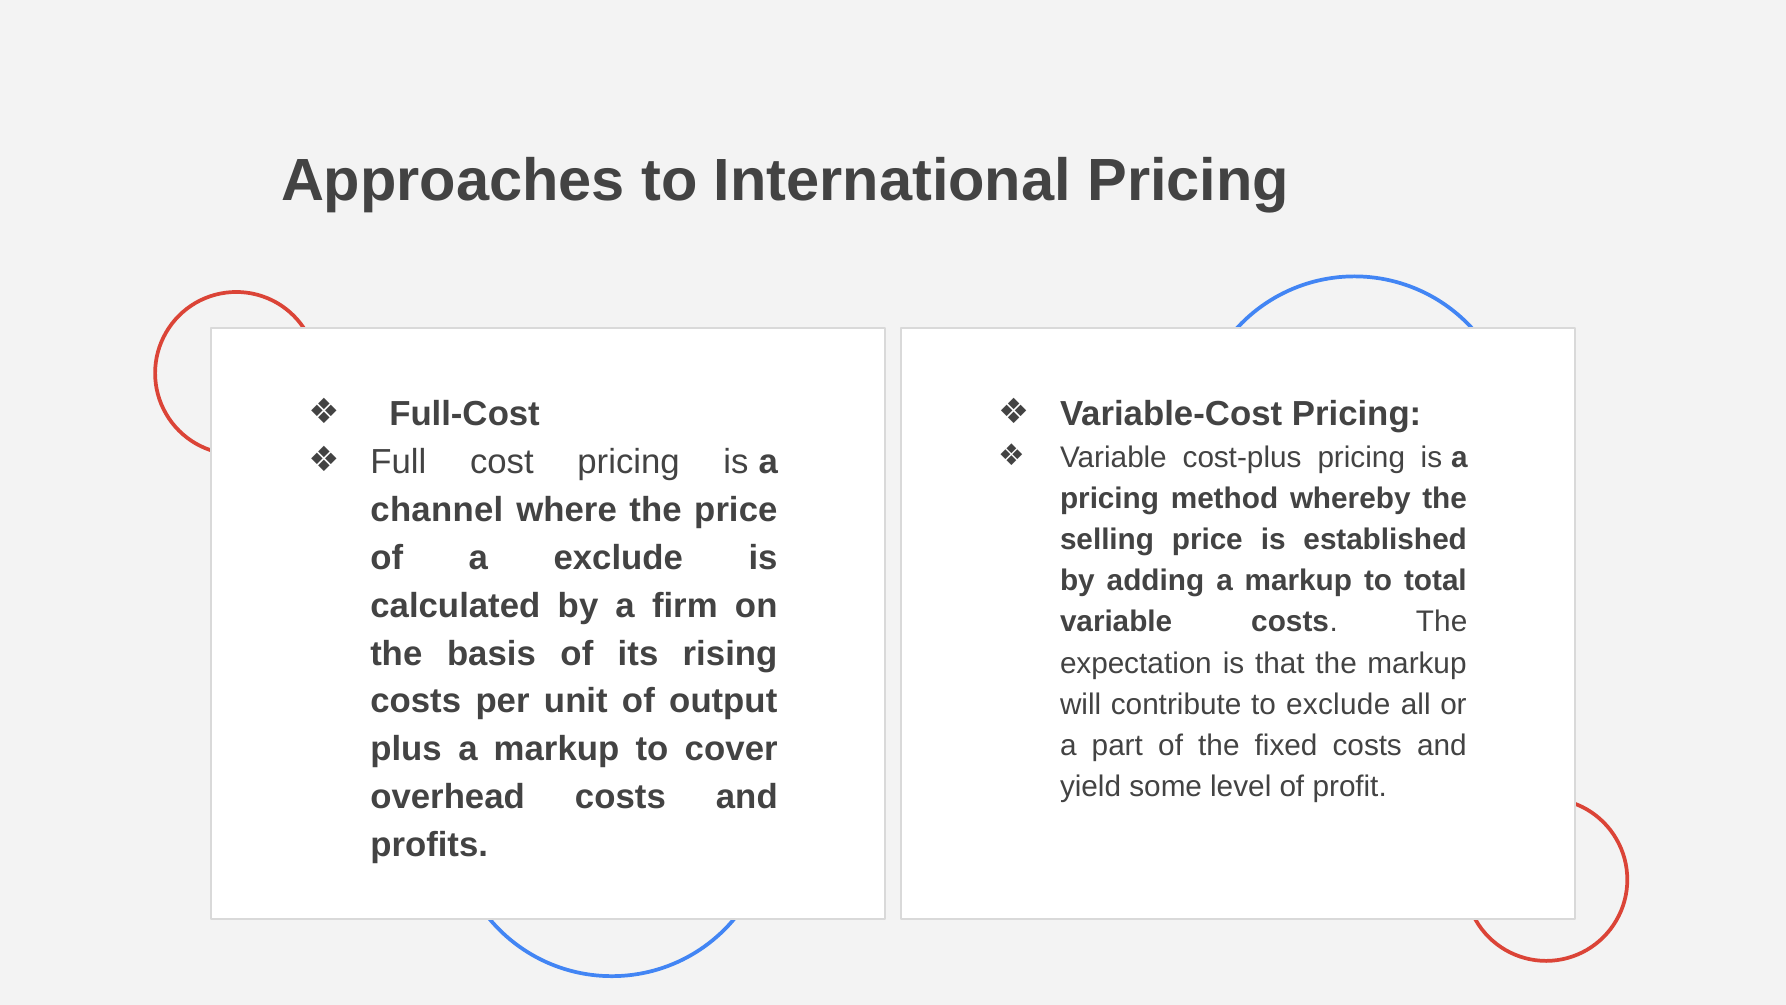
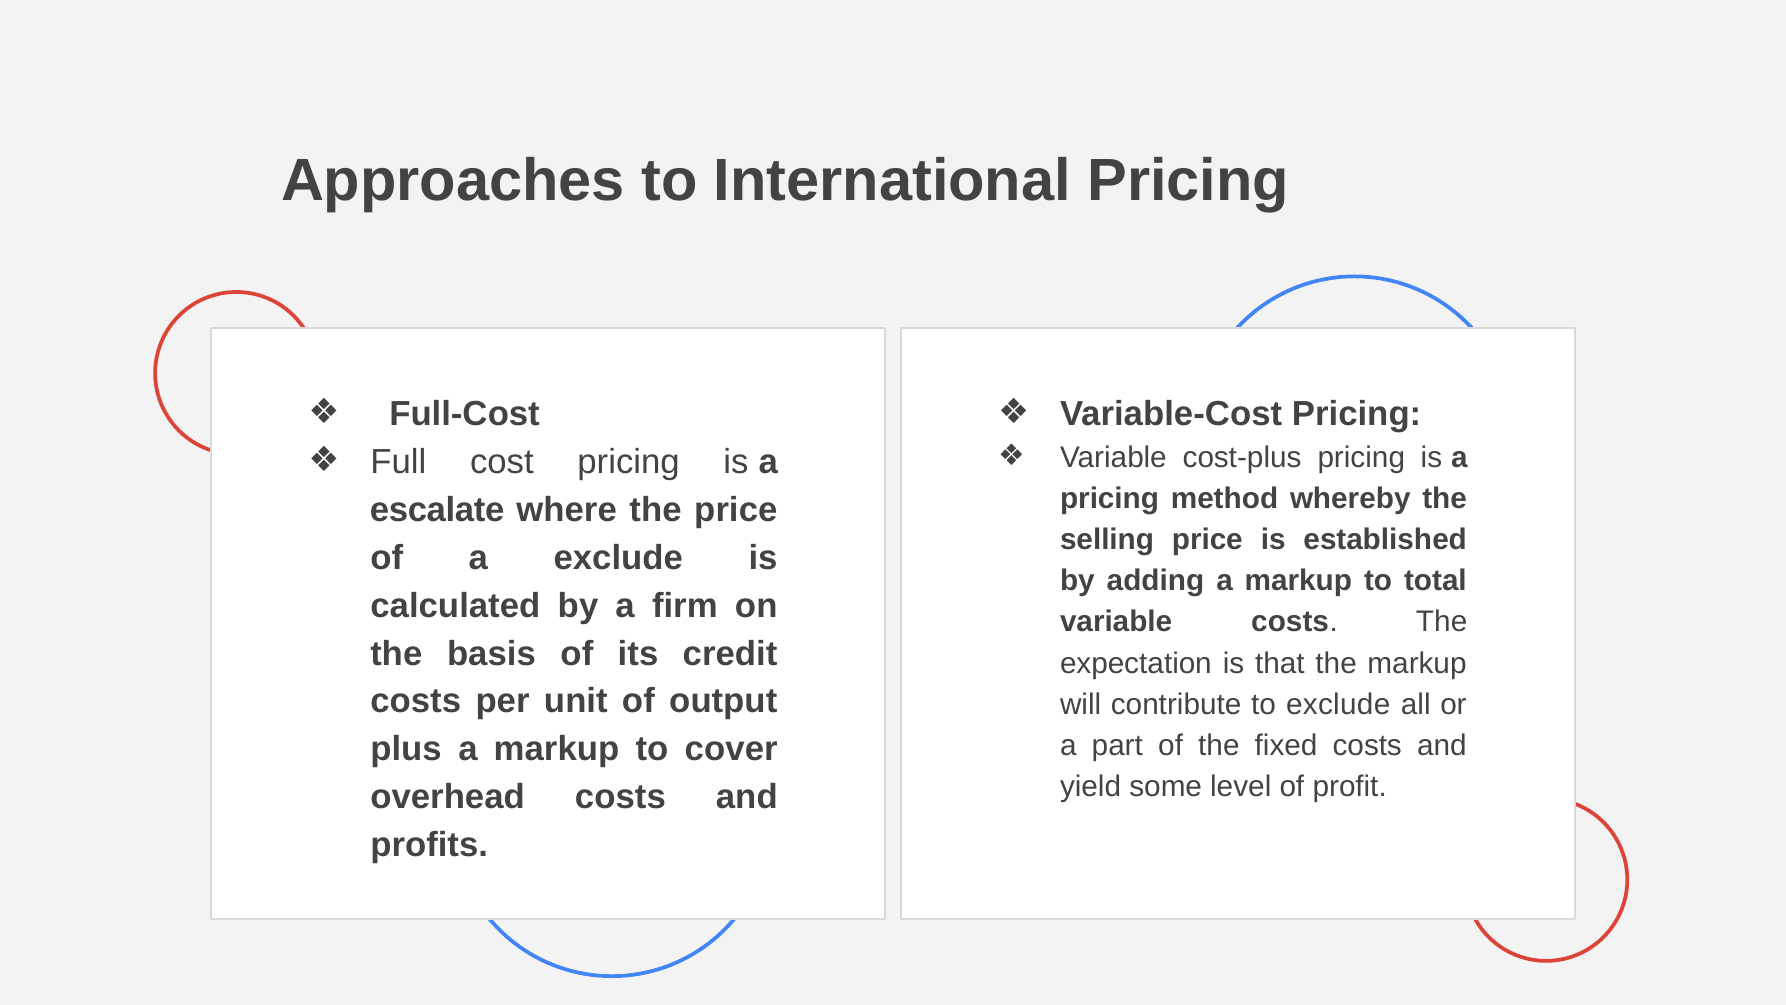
channel: channel -> escalate
rising: rising -> credit
